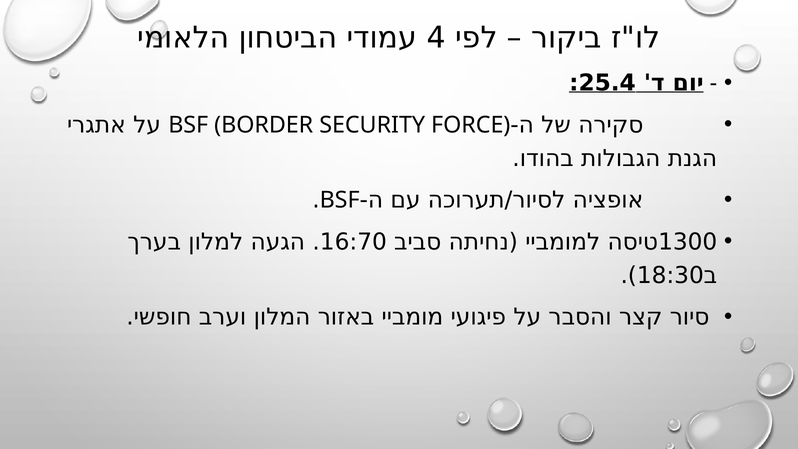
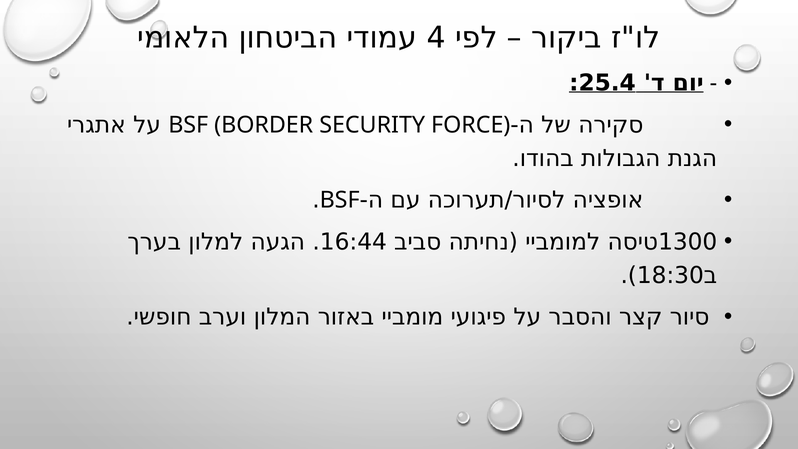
16:70: 16:70 -> 16:44
